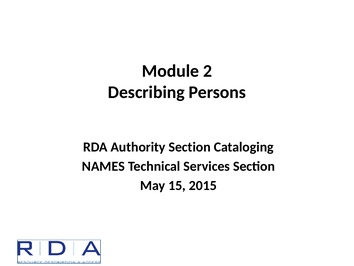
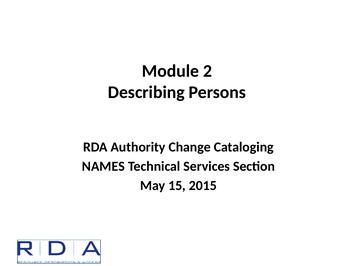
Authority Section: Section -> Change
